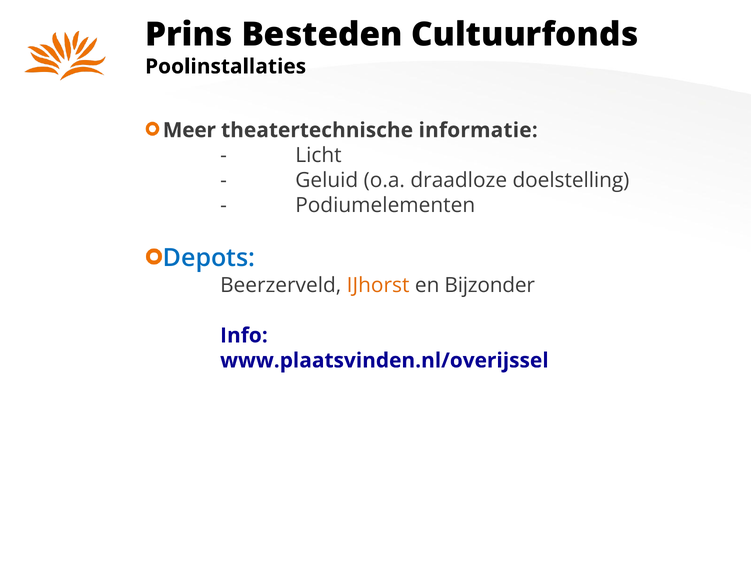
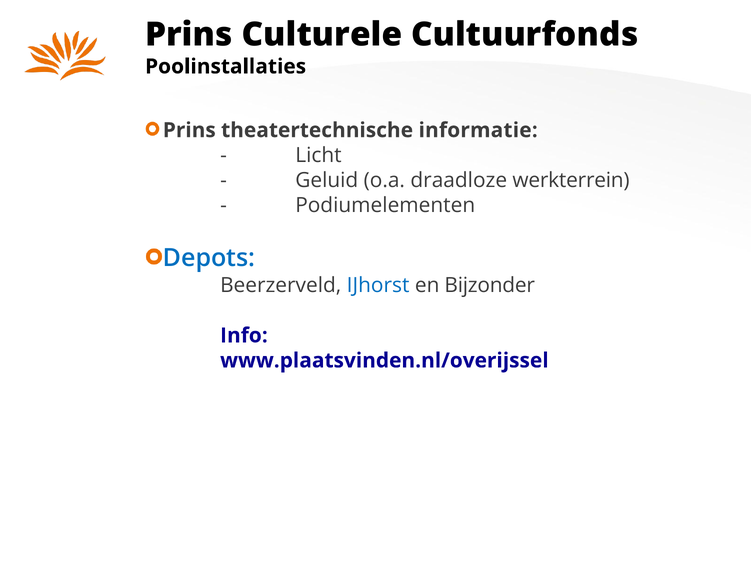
Besteden: Besteden -> Culturele
Meer at (189, 130): Meer -> Prins
doelstelling: doelstelling -> werkterrein
IJhorst colour: orange -> blue
